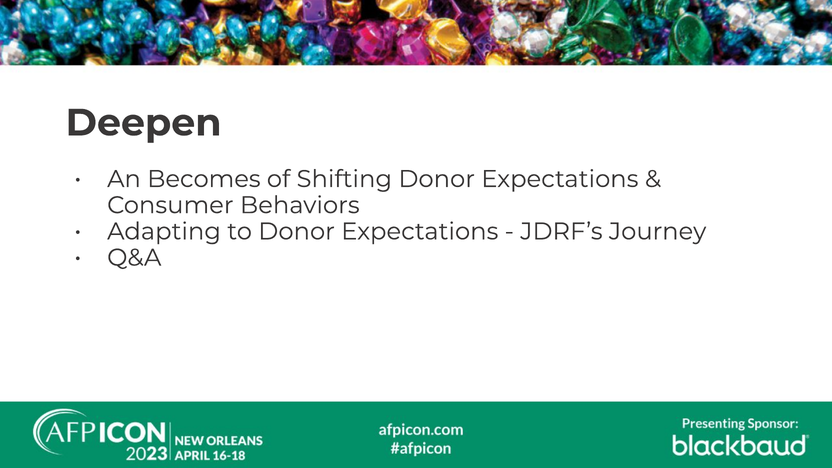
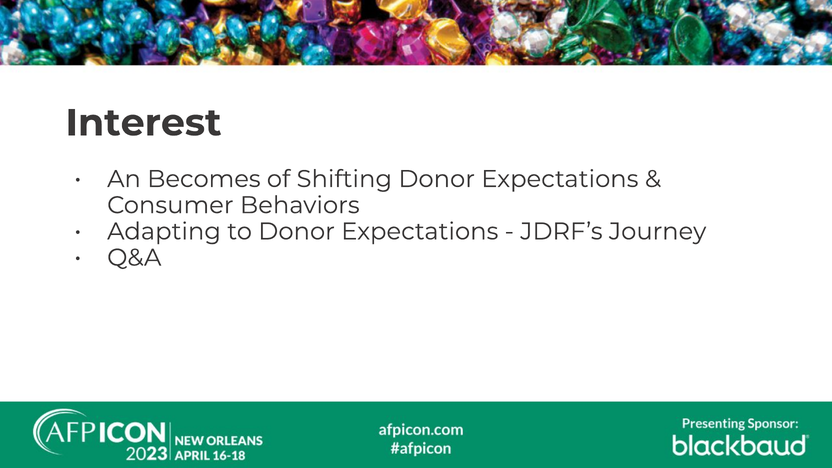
Deepen: Deepen -> Interest
